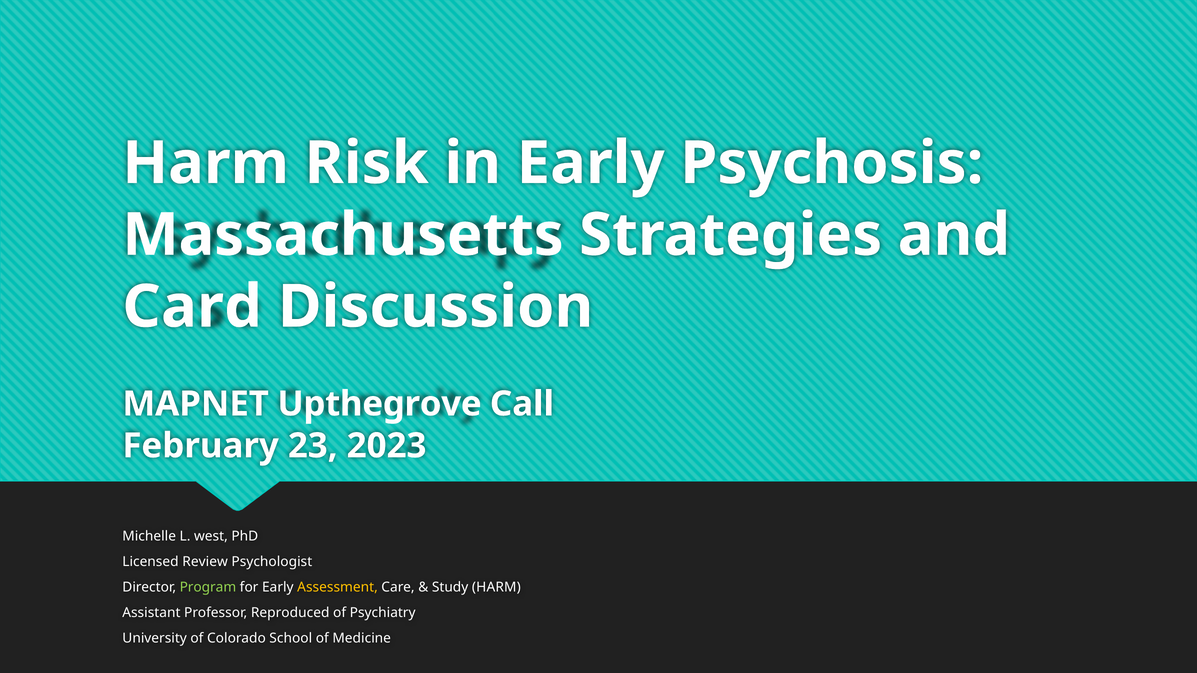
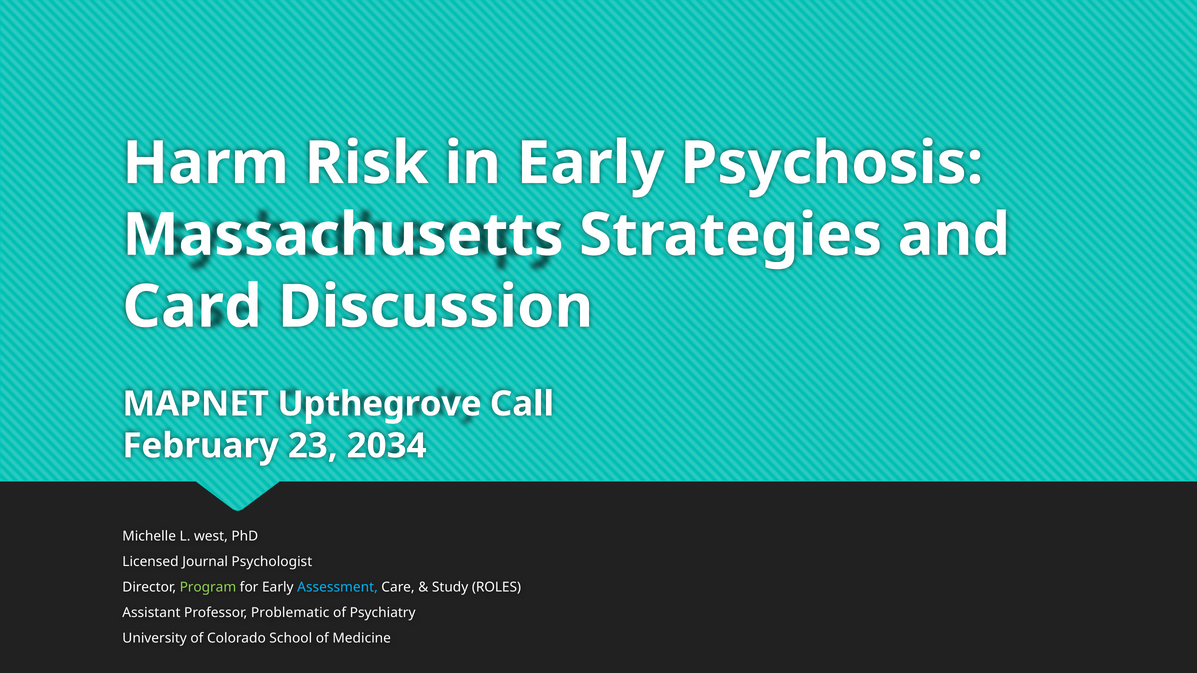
2023: 2023 -> 2034
Review: Review -> Journal
Assessment colour: yellow -> light blue
Study HARM: HARM -> ROLES
Reproduced: Reproduced -> Problematic
